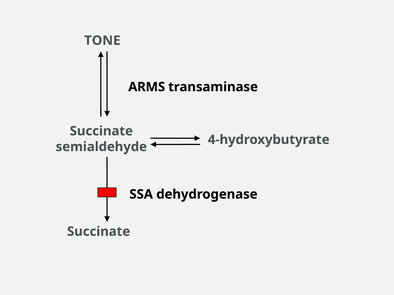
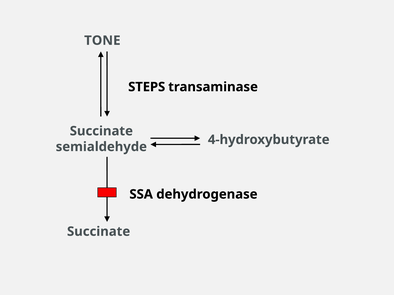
ARMS: ARMS -> STEPS
